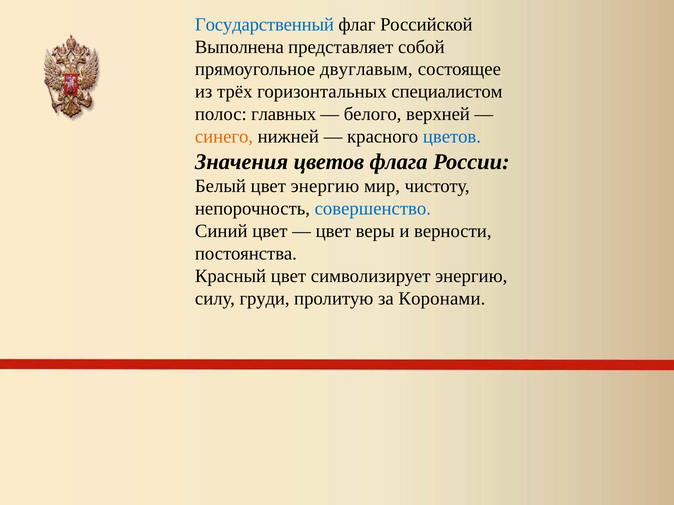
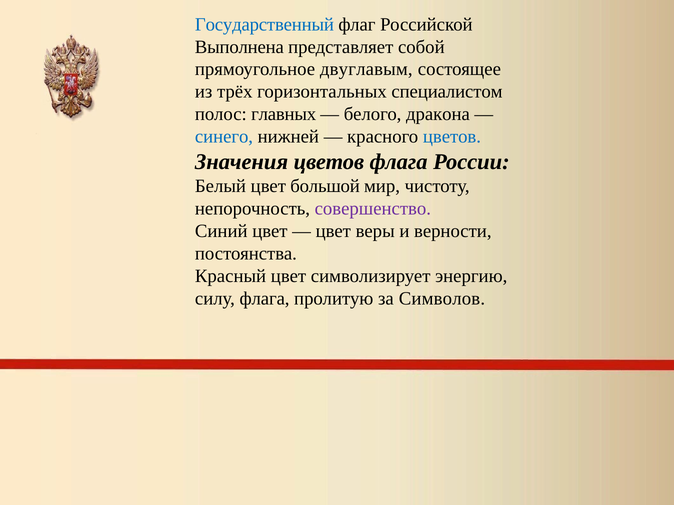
верхней: верхней -> дракона
синего colour: orange -> blue
цвет энергию: энергию -> большой
совершенство colour: blue -> purple
силу груди: груди -> флага
Коронами: Коронами -> Символов
